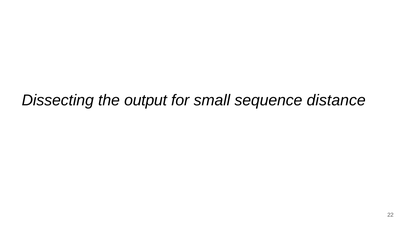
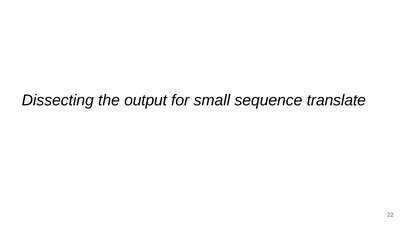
distance: distance -> translate
